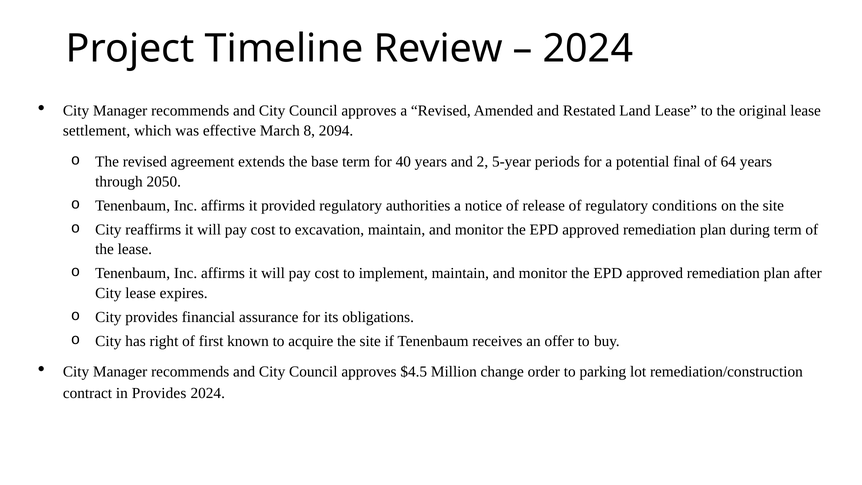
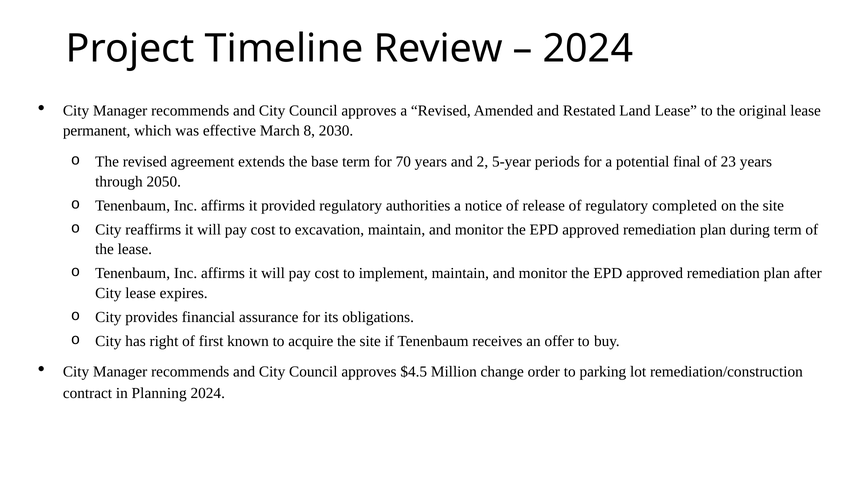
settlement: settlement -> permanent
2094: 2094 -> 2030
40: 40 -> 70
64: 64 -> 23
conditions: conditions -> completed
in Provides: Provides -> Planning
